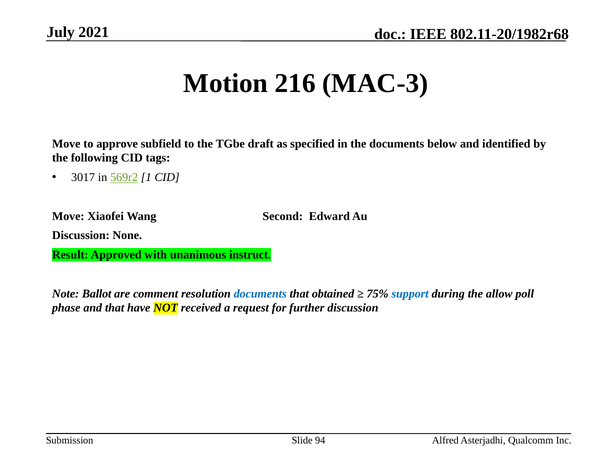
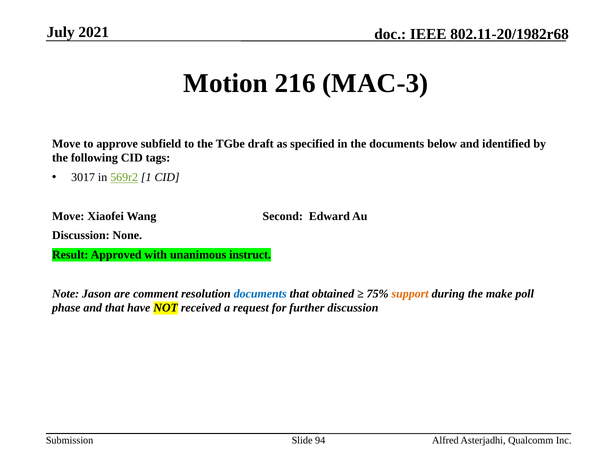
Ballot: Ballot -> Jason
support colour: blue -> orange
allow: allow -> make
